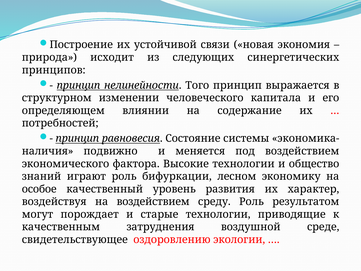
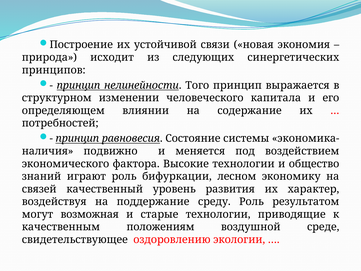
особое: особое -> связей
на воздействием: воздействием -> поддержание
порождает: порождает -> возможная
затруднения: затруднения -> положениям
